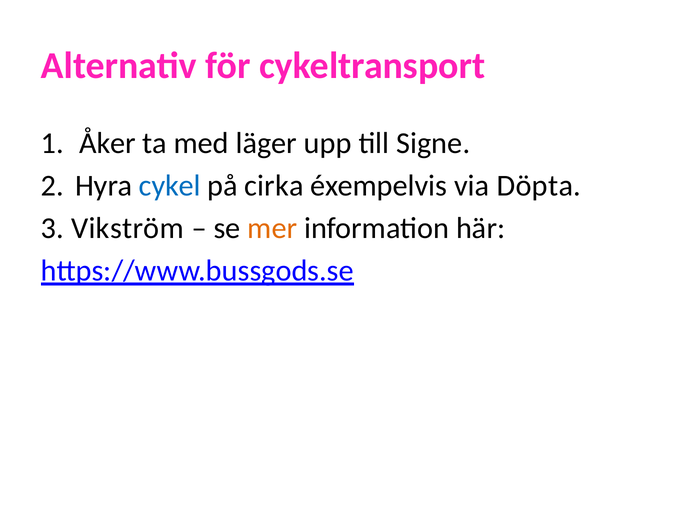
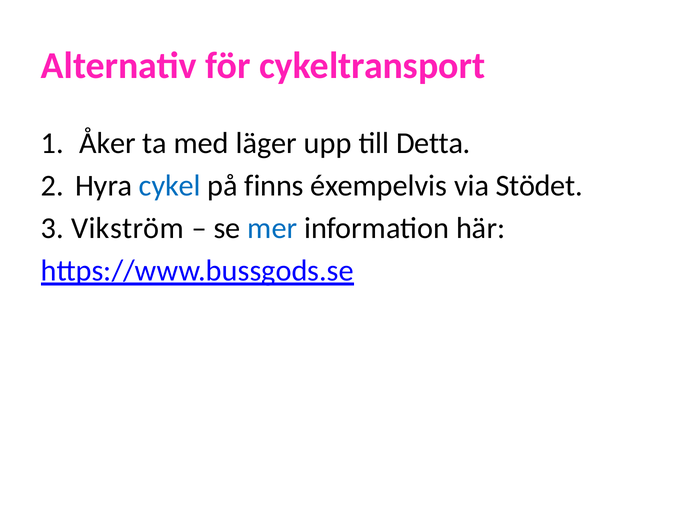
Signe: Signe -> Detta
cirka: cirka -> finns
Döpta: Döpta -> Stödet
mer colour: orange -> blue
